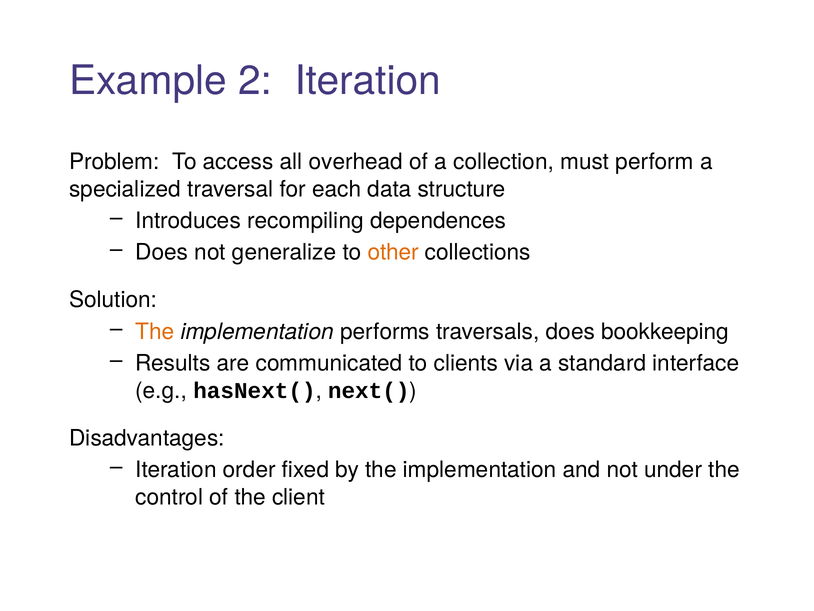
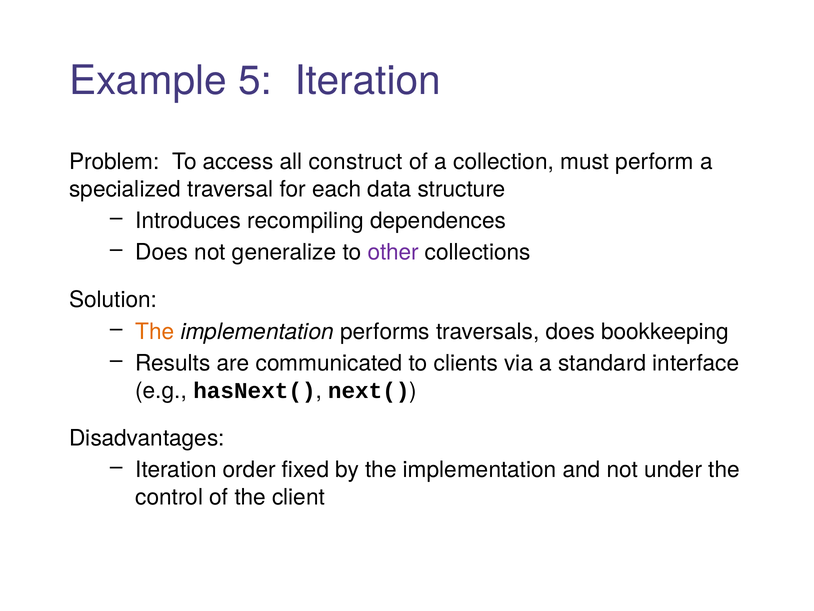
2: 2 -> 5
overhead: overhead -> construct
other colour: orange -> purple
